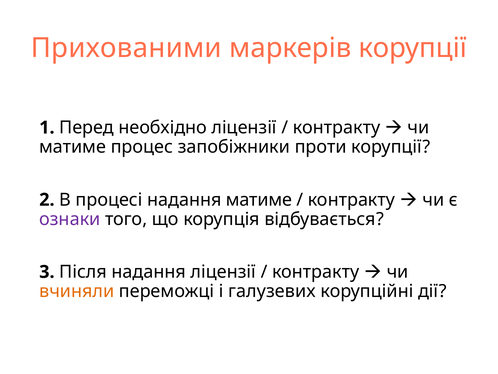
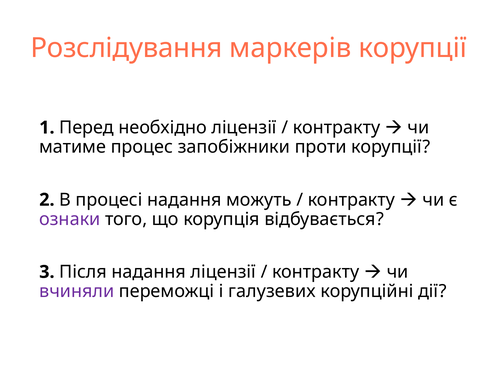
Прихованими: Прихованими -> Розслідування
надання матиме: матиме -> можуть
вчиняли colour: orange -> purple
